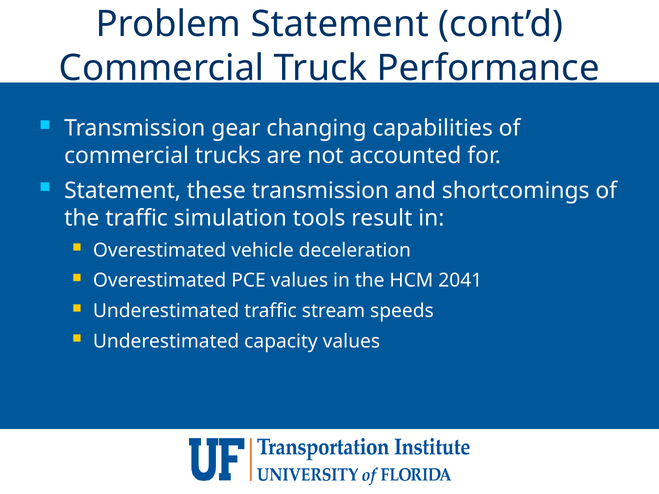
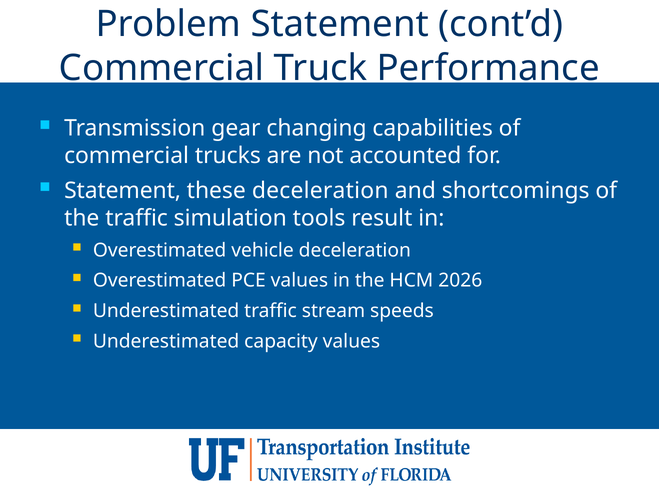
these transmission: transmission -> deceleration
2041: 2041 -> 2026
